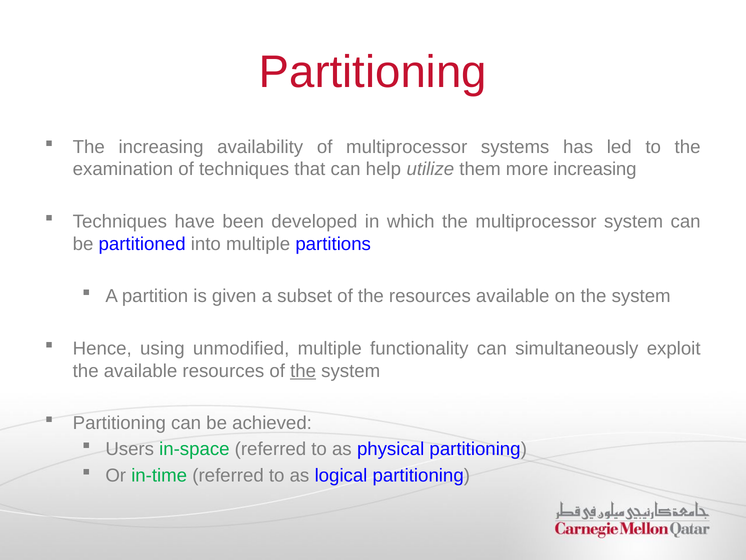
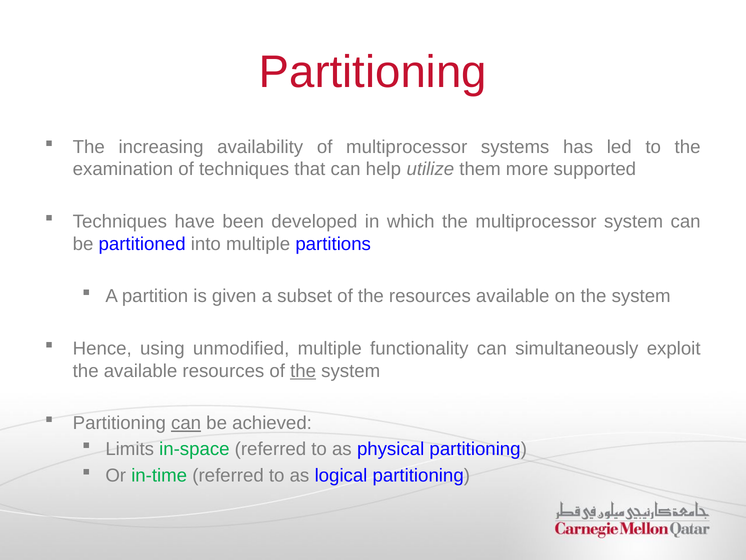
more increasing: increasing -> supported
can at (186, 423) underline: none -> present
Users: Users -> Limits
